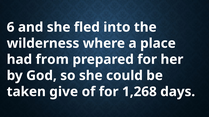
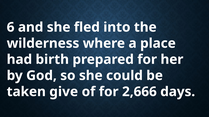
from: from -> birth
1,268: 1,268 -> 2,666
